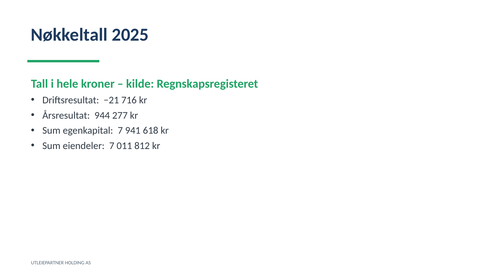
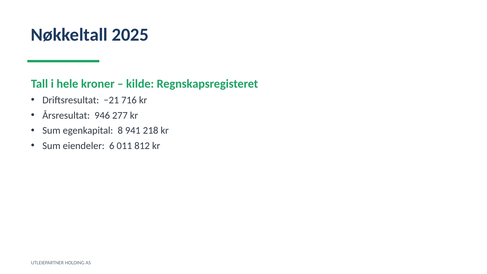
944: 944 -> 946
egenkapital 7: 7 -> 8
618: 618 -> 218
eiendeler 7: 7 -> 6
